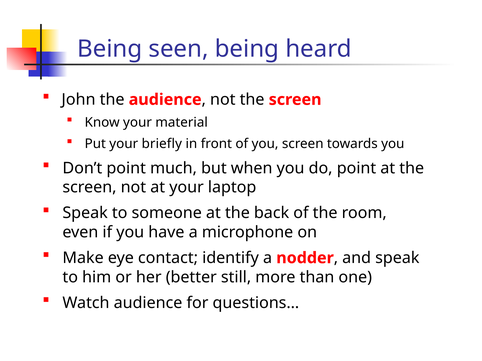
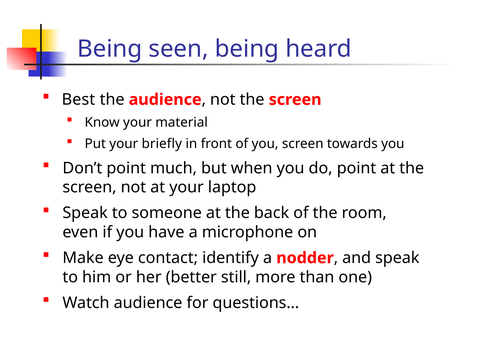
John: John -> Best
